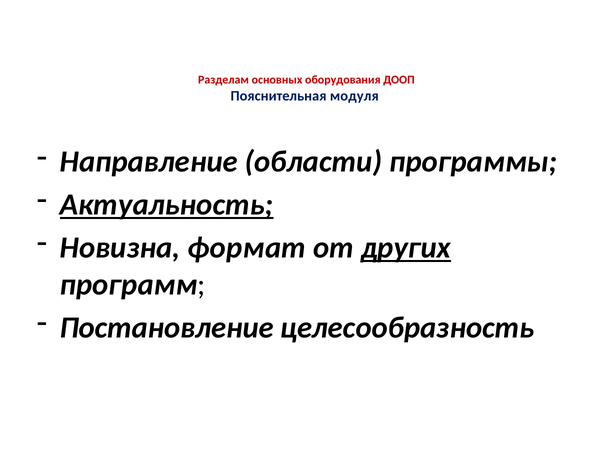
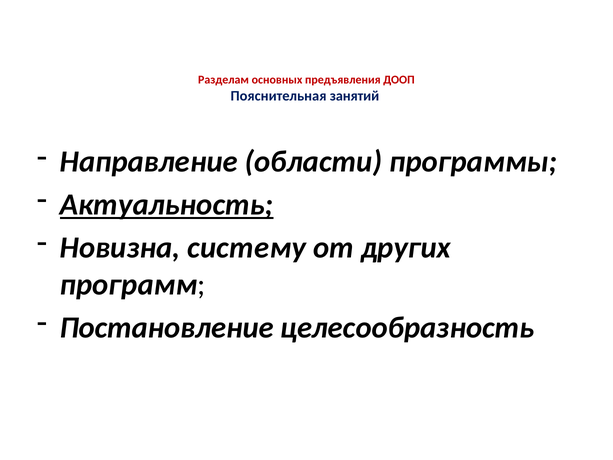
оборудования: оборудования -> предъявления
модуля: модуля -> занятий
формат: формат -> систему
других underline: present -> none
